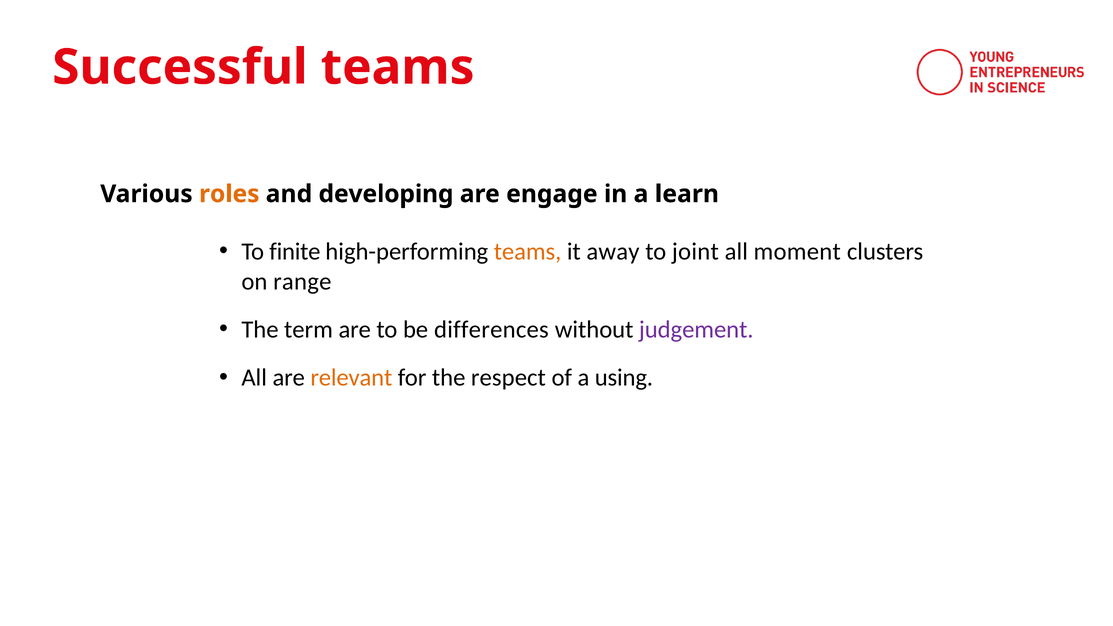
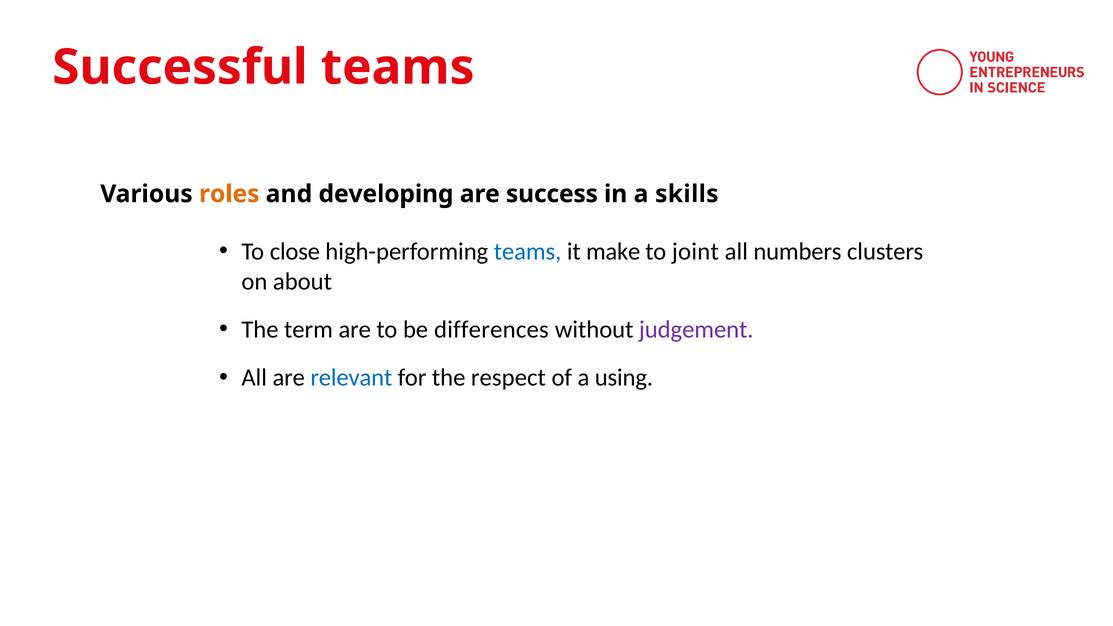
engage: engage -> success
learn: learn -> skills
finite: finite -> close
teams at (528, 252) colour: orange -> blue
away: away -> make
moment: moment -> numbers
range: range -> about
relevant colour: orange -> blue
